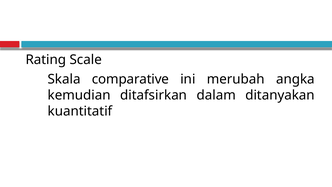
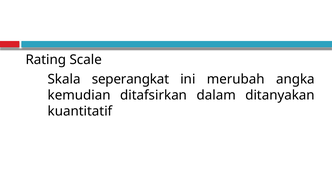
comparative: comparative -> seperangkat
